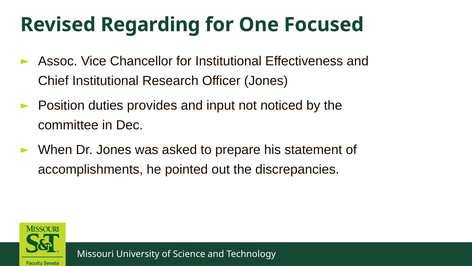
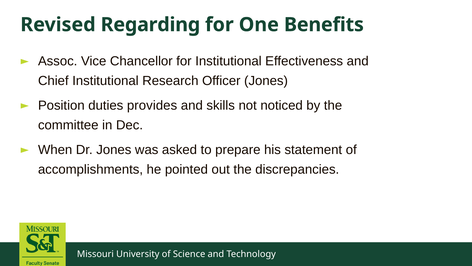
Focused: Focused -> Benefits
input: input -> skills
